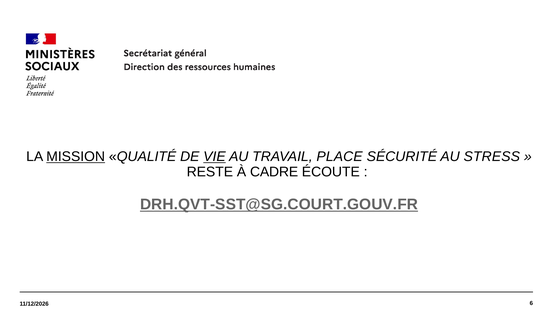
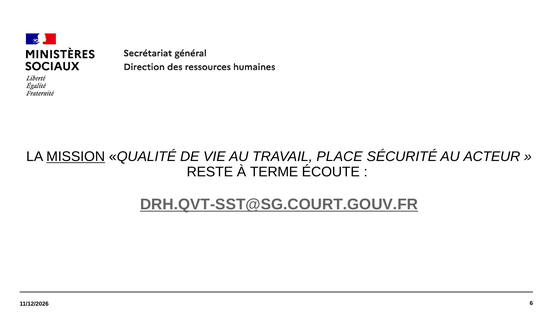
VIE underline: present -> none
STRESS: STRESS -> ACTEUR
CADRE: CADRE -> TERME
